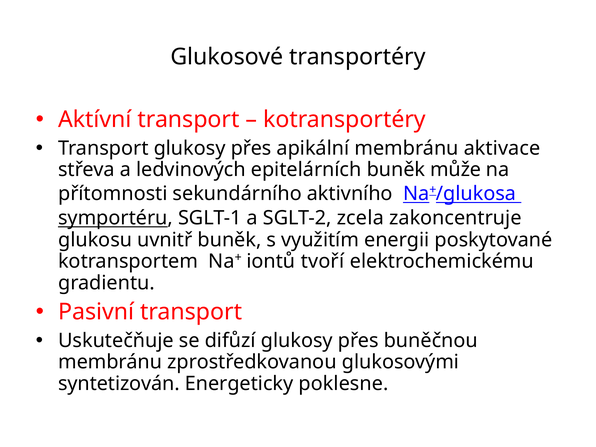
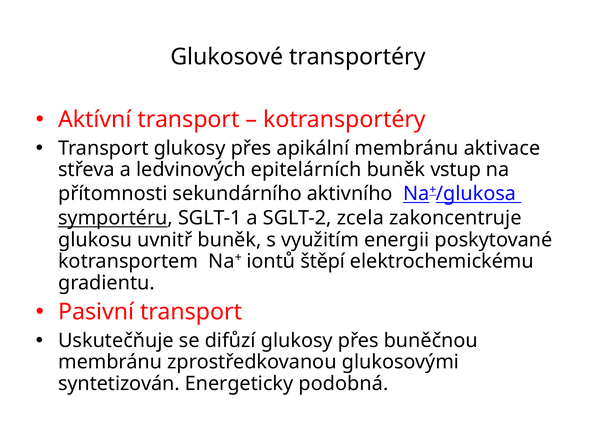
může: může -> vstup
tvoří: tvoří -> štěpí
poklesne: poklesne -> podobná
